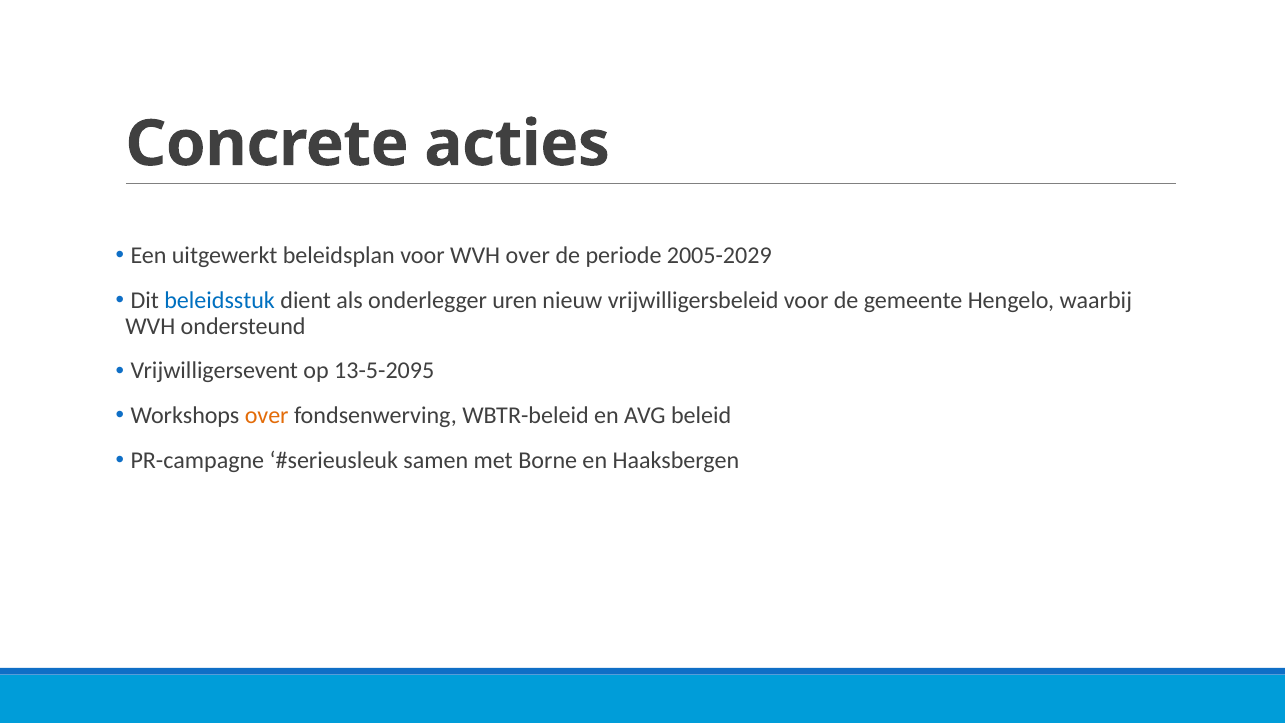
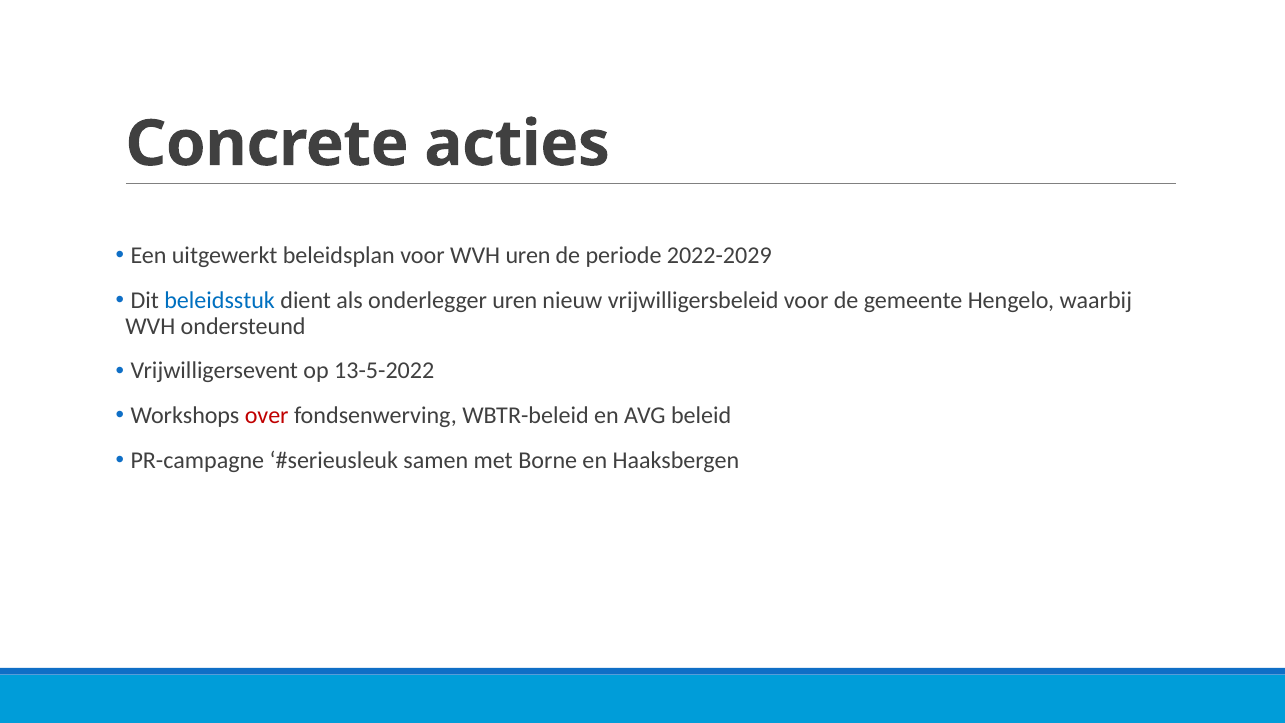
WVH over: over -> uren
2005-2029: 2005-2029 -> 2022-2029
13-5-2095: 13-5-2095 -> 13-5-2022
over at (267, 416) colour: orange -> red
